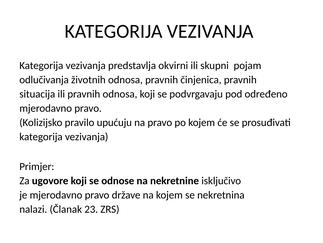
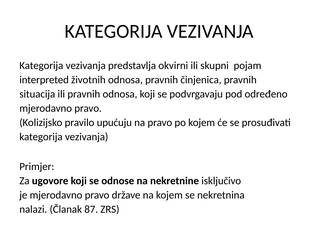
odlučivanja: odlučivanja -> interpreted
23: 23 -> 87
